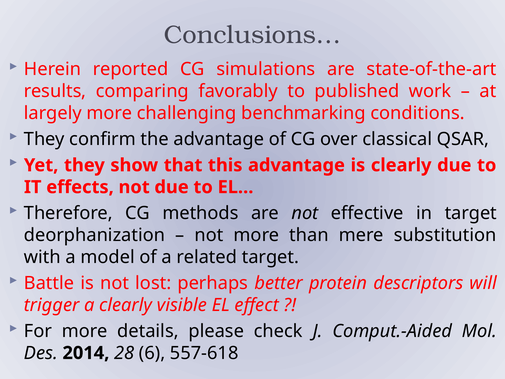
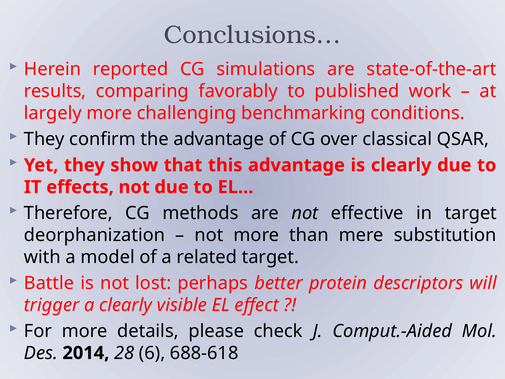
557-618: 557-618 -> 688-618
